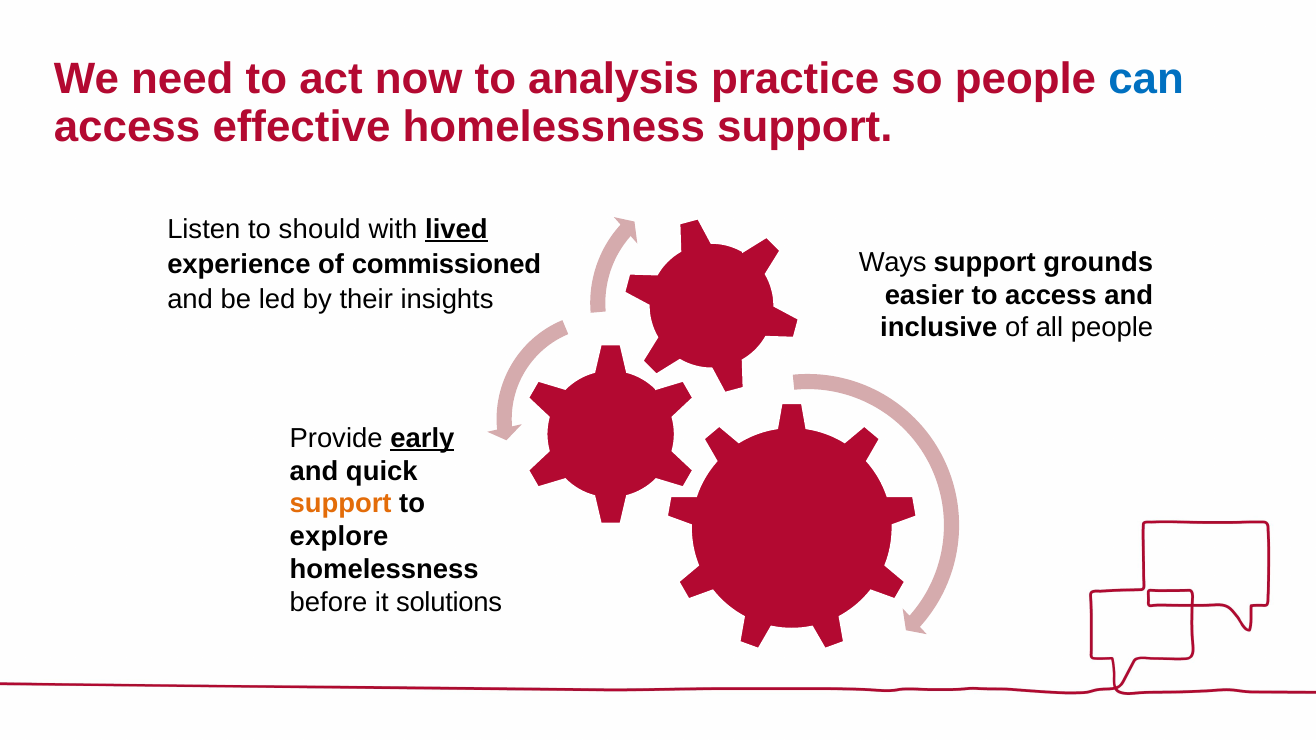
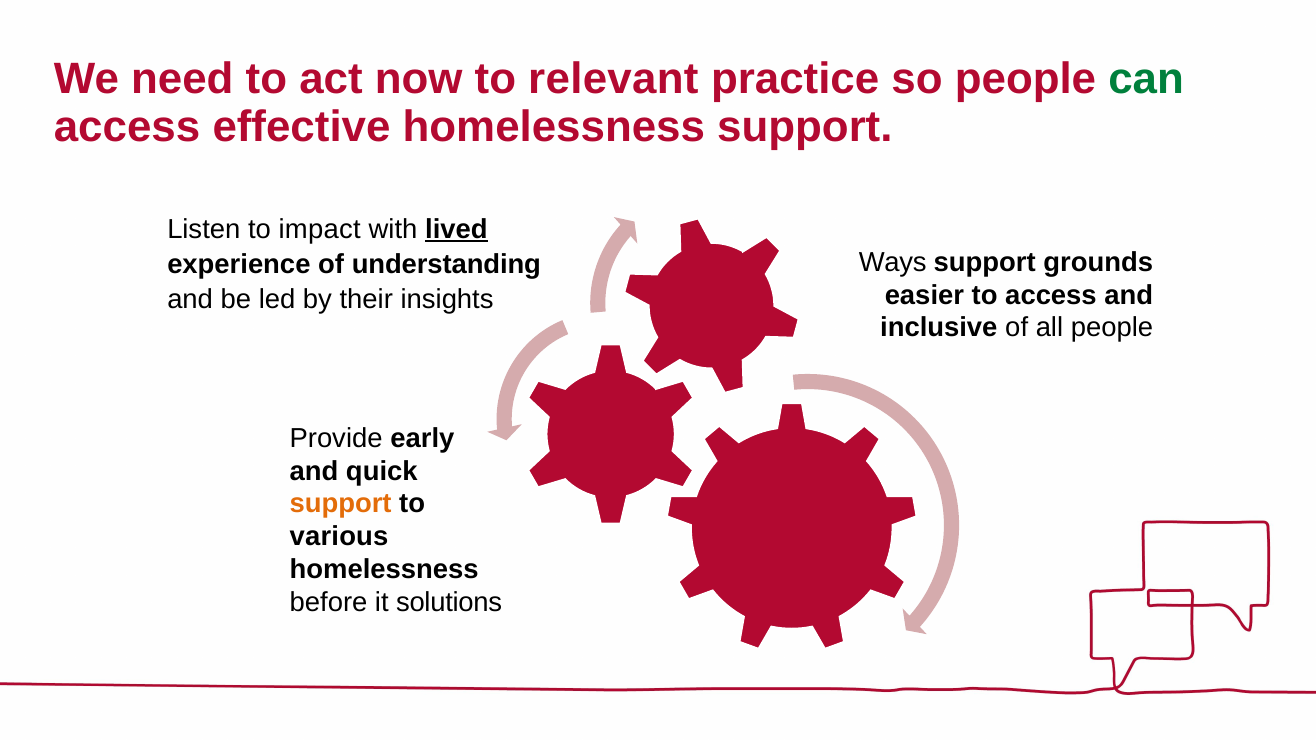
analysis: analysis -> relevant
can colour: blue -> green
should: should -> impact
commissioned: commissioned -> understanding
early underline: present -> none
explore: explore -> various
